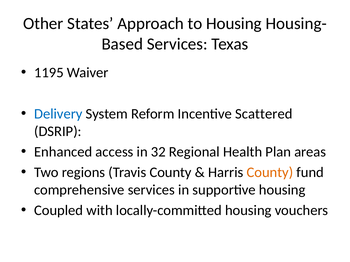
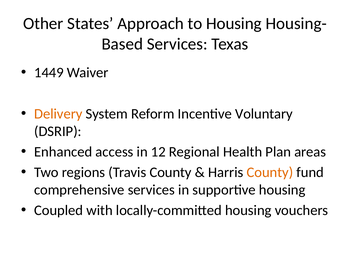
1195: 1195 -> 1449
Delivery colour: blue -> orange
Scattered: Scattered -> Voluntary
32: 32 -> 12
